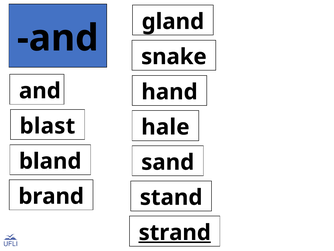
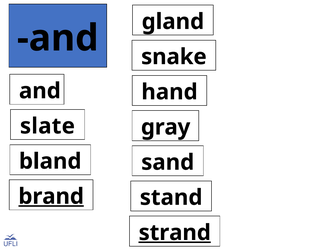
blast: blast -> slate
hale: hale -> gray
brand underline: none -> present
